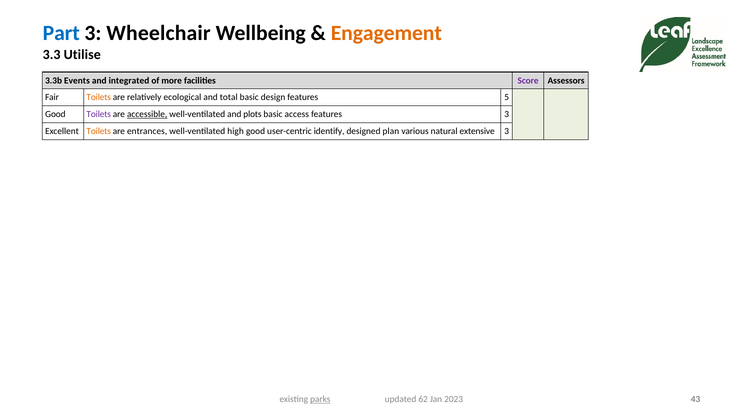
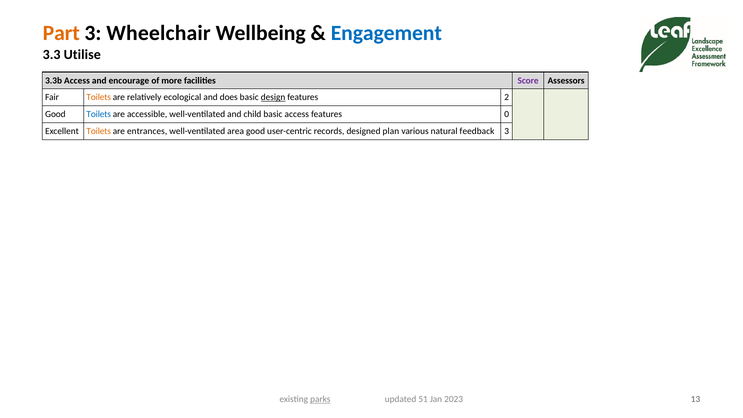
Part colour: blue -> orange
Engagement colour: orange -> blue
3.3b Events: Events -> Access
integrated: integrated -> encourage
total: total -> does
design underline: none -> present
5: 5 -> 2
Toilets at (99, 114) colour: purple -> blue
accessible underline: present -> none
plots: plots -> child
features 3: 3 -> 0
high: high -> area
identify: identify -> records
extensive: extensive -> feedback
62: 62 -> 51
43: 43 -> 13
